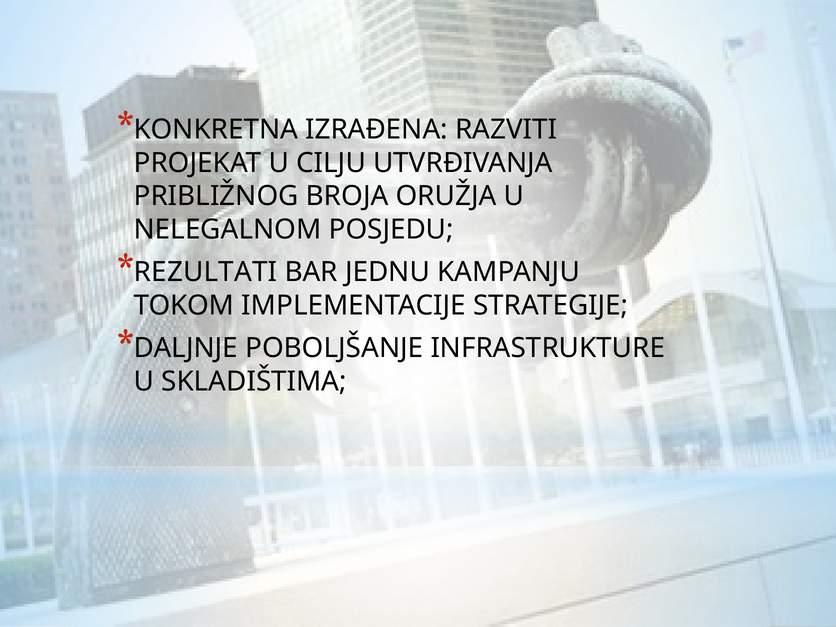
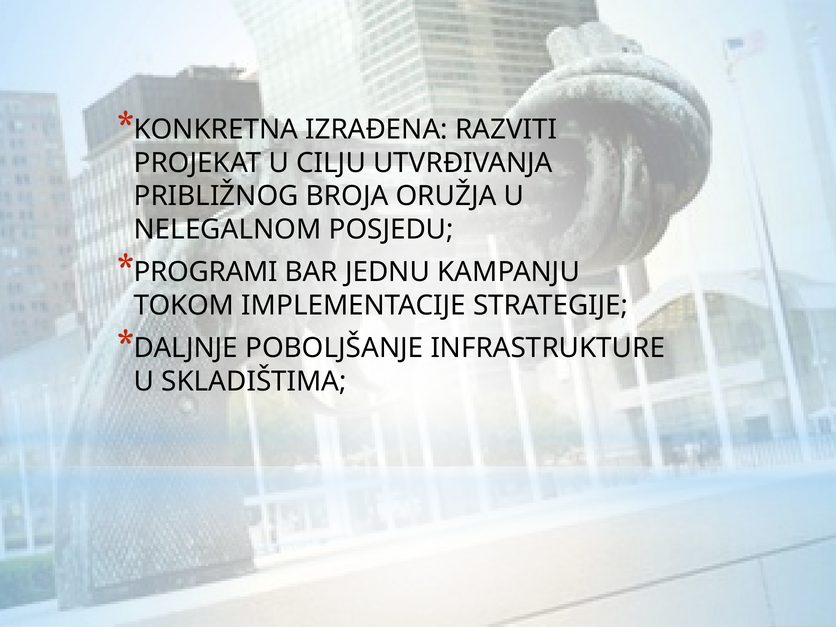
REZULTATI: REZULTATI -> PROGRAMI
